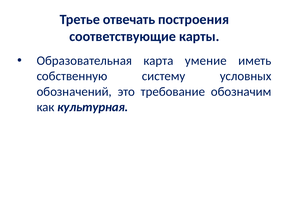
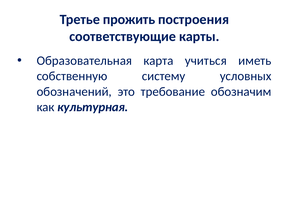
отвечать: отвечать -> прожить
умение: умение -> учиться
